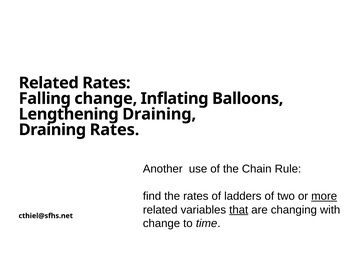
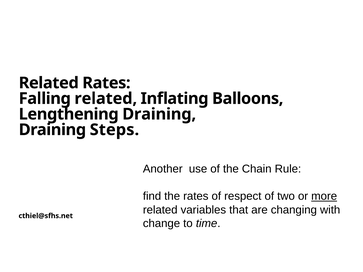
Falling change: change -> related
Draining Rates: Rates -> Steps
ladders: ladders -> respect
that underline: present -> none
